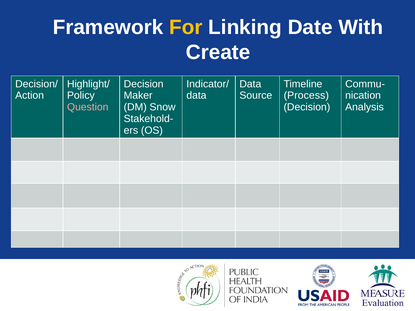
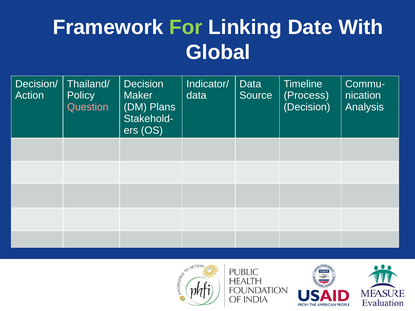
For colour: yellow -> light green
Create: Create -> Global
Highlight/: Highlight/ -> Thailand/
Snow: Snow -> Plans
